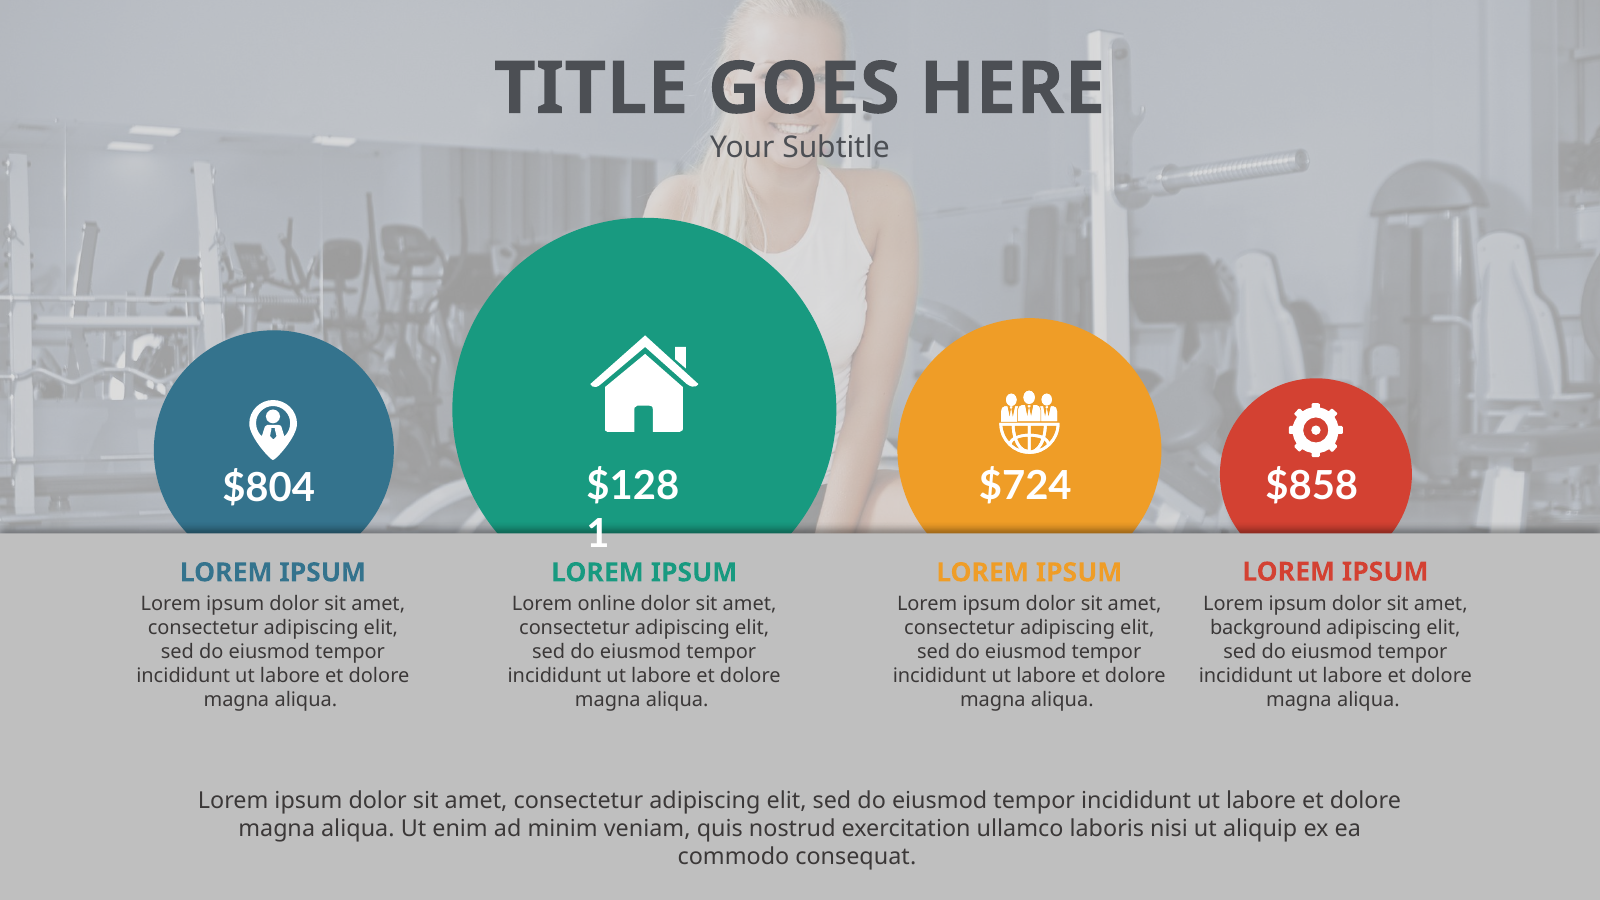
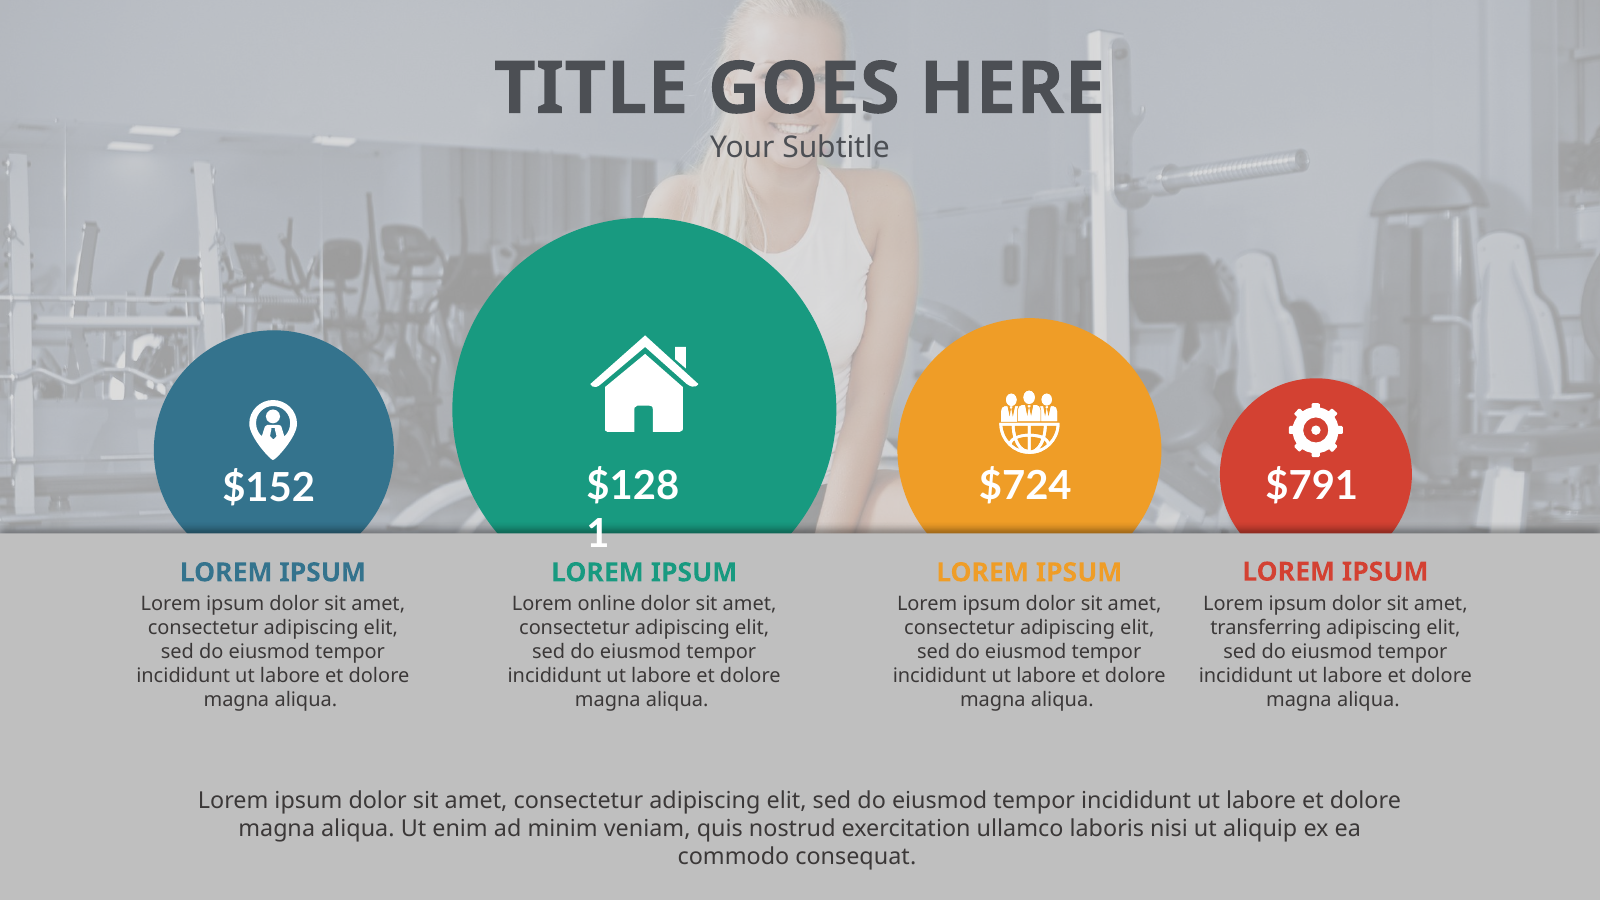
$858: $858 -> $791
$804: $804 -> $152
background: background -> transferring
